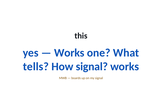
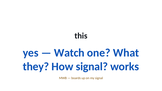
Works at (69, 53): Works -> Watch
tells: tells -> they
